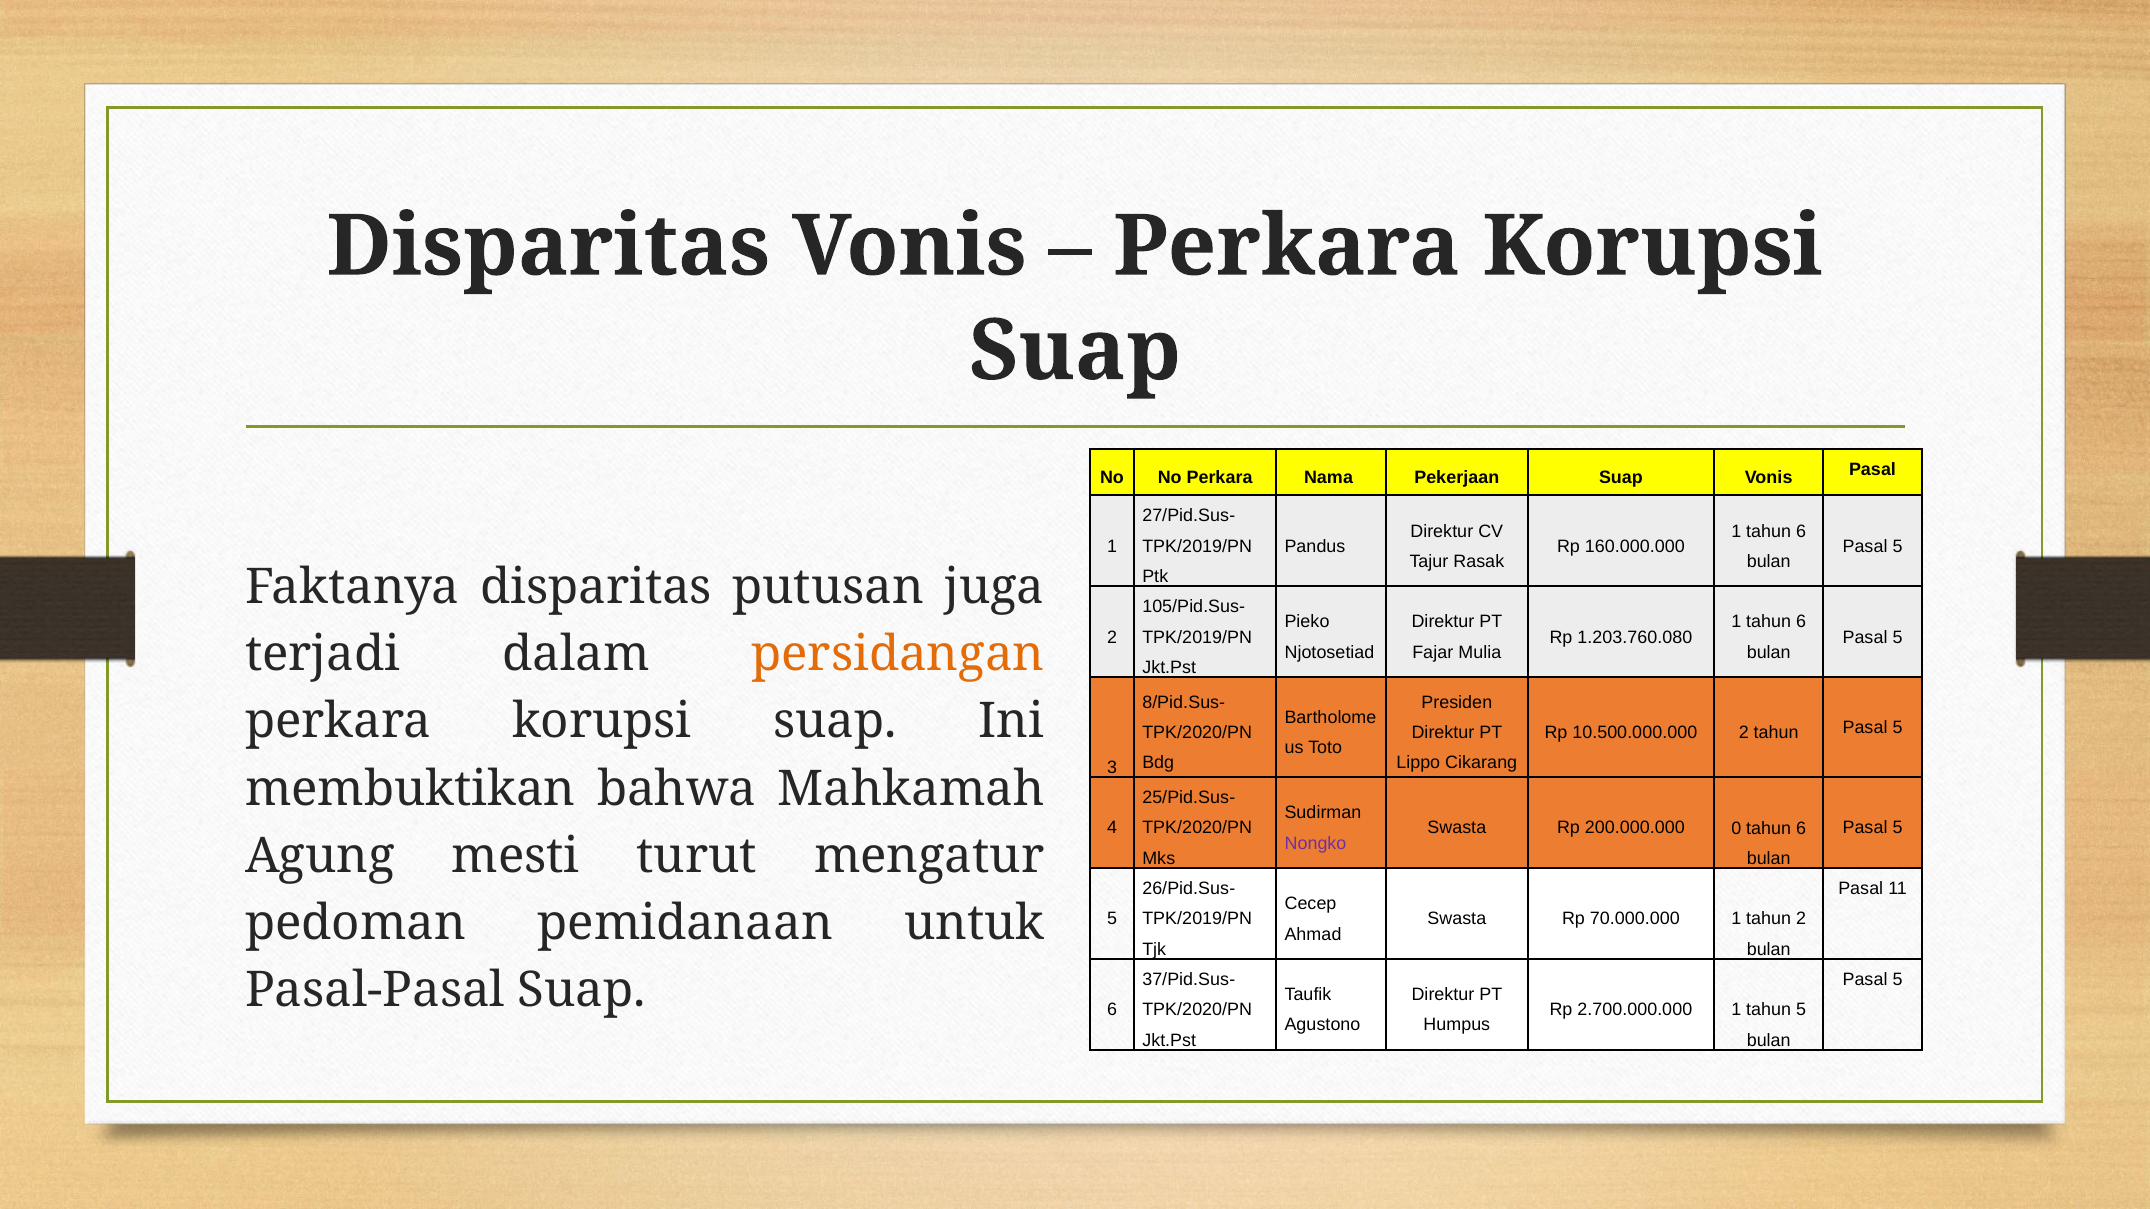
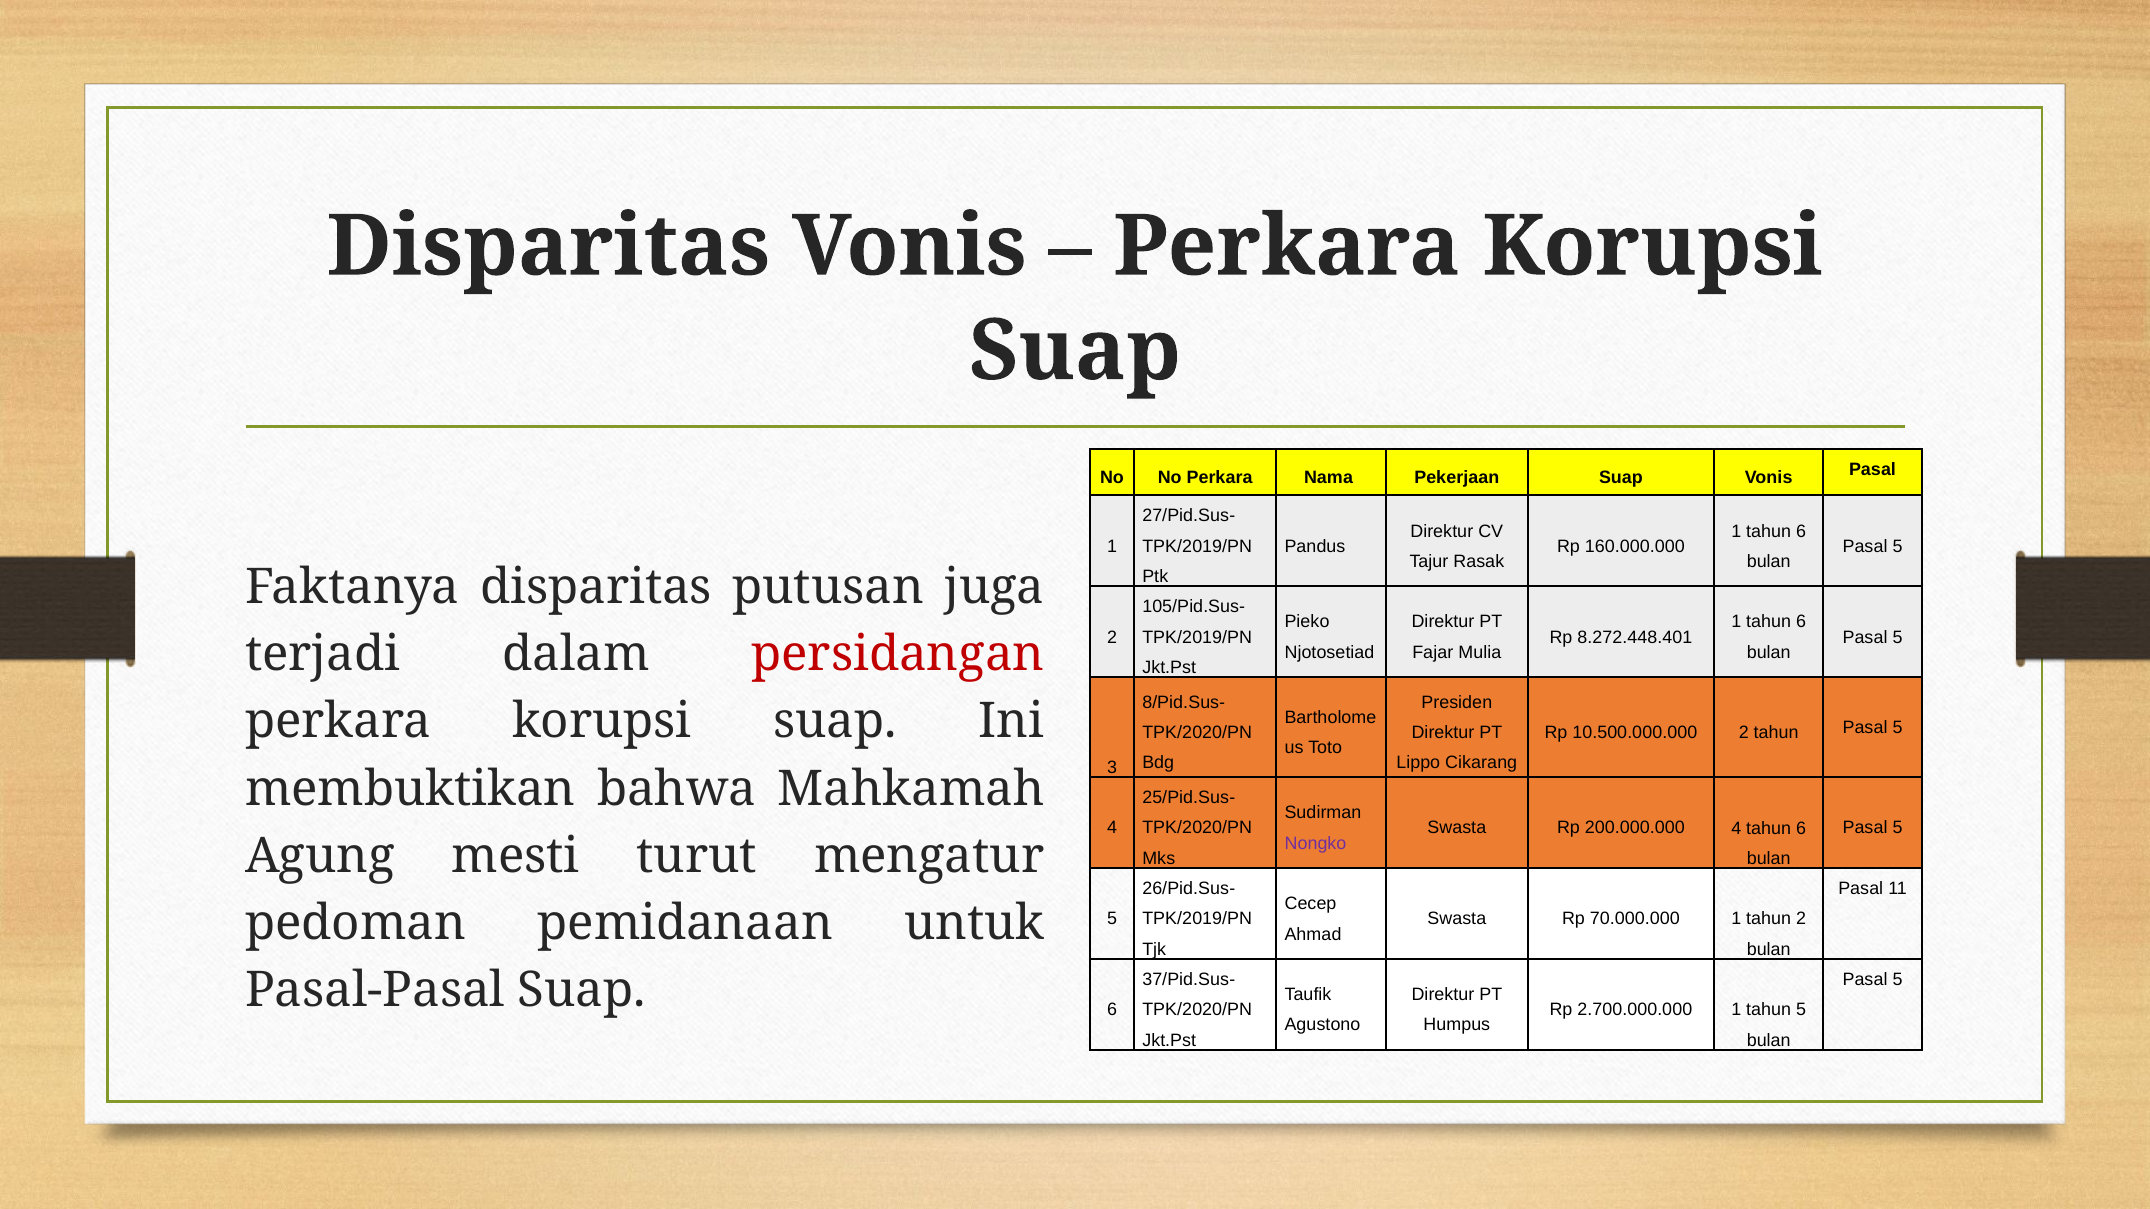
1.203.760.080: 1.203.760.080 -> 8.272.448.401
persidangan colour: orange -> red
200.000.000 0: 0 -> 4
